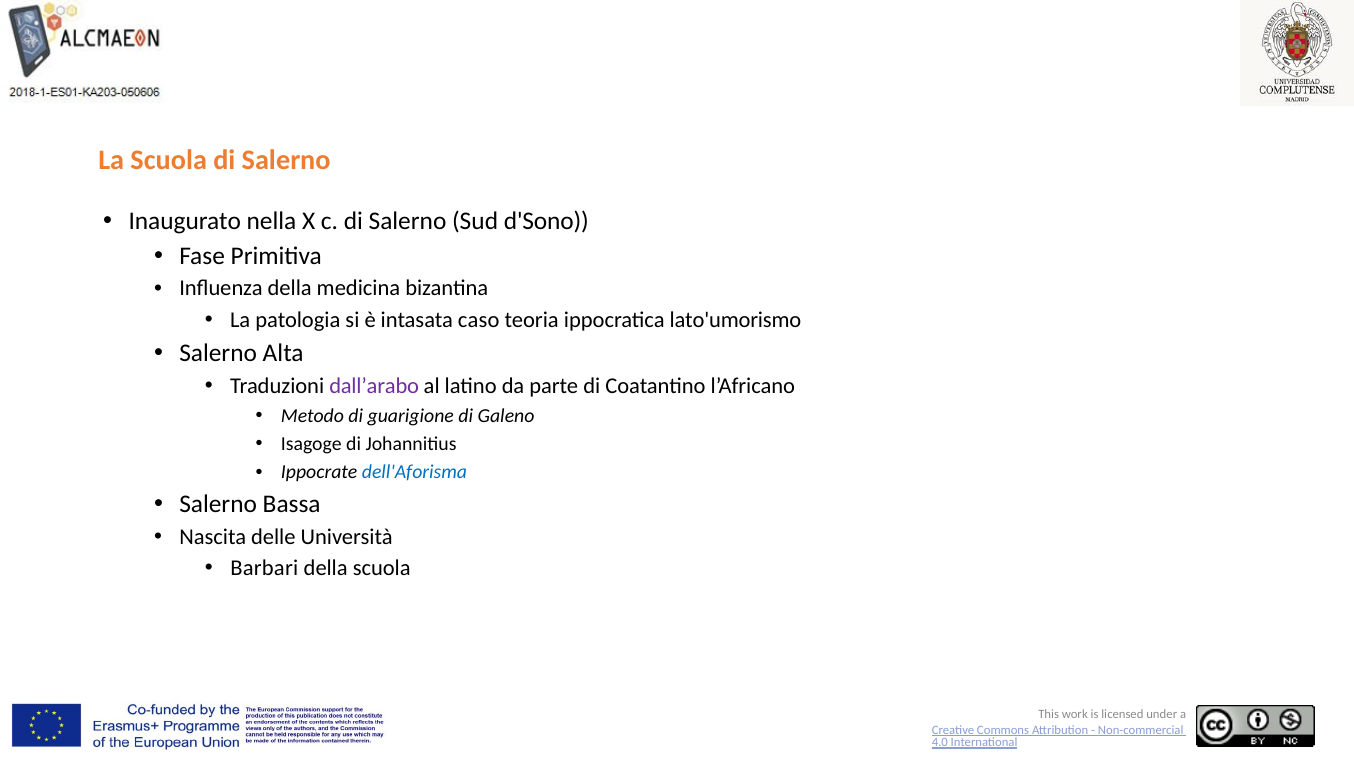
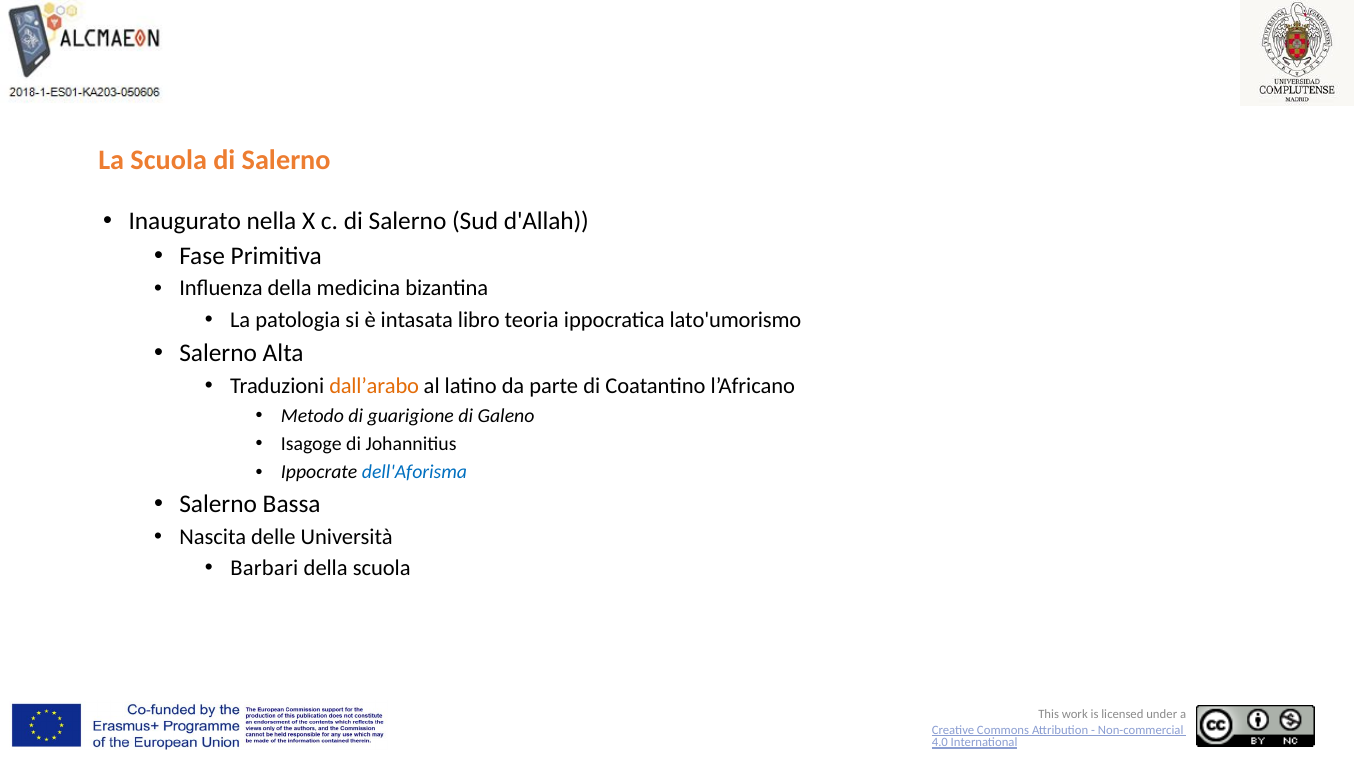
d'Sono: d'Sono -> d'Allah
caso: caso -> libro
dall’arabo colour: purple -> orange
